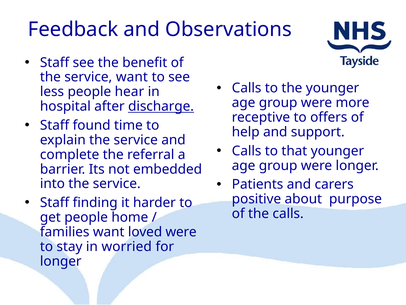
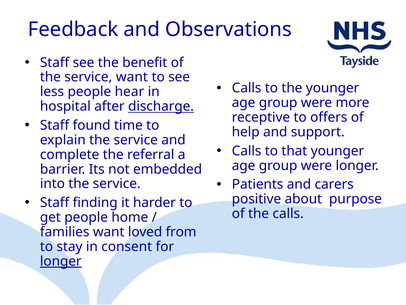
loved were: were -> from
worried: worried -> consent
longer at (61, 261) underline: none -> present
